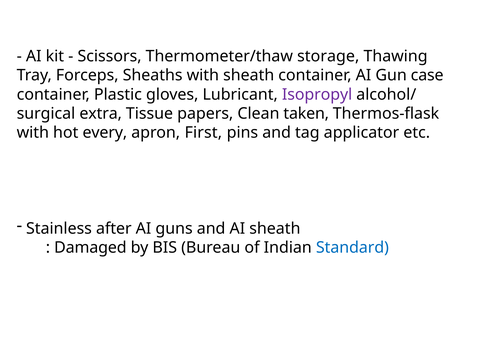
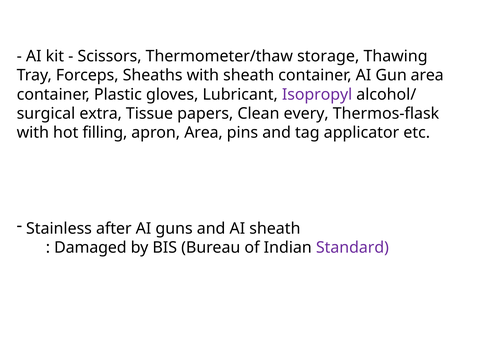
Gun case: case -> area
taken: taken -> every
every: every -> filling
apron First: First -> Area
Standard colour: blue -> purple
